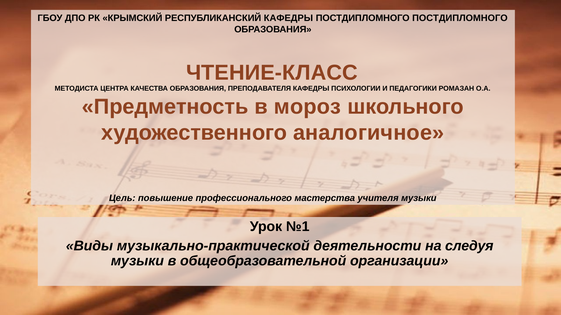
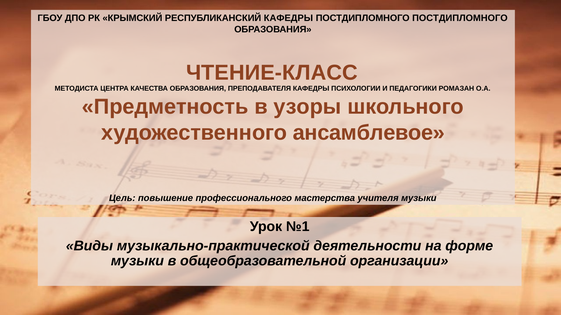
мороз: мороз -> узоры
аналогичное: аналогичное -> ансамблевое
следуя: следуя -> форме
